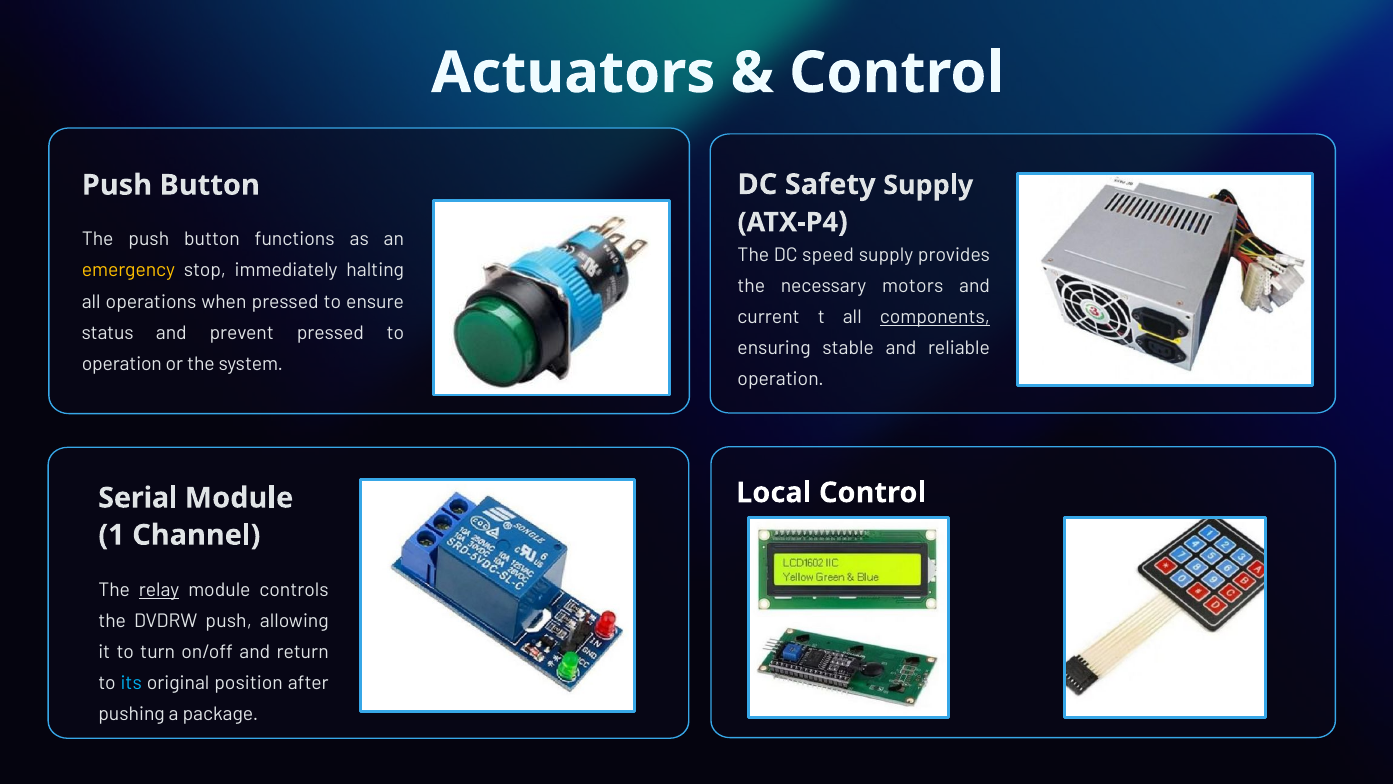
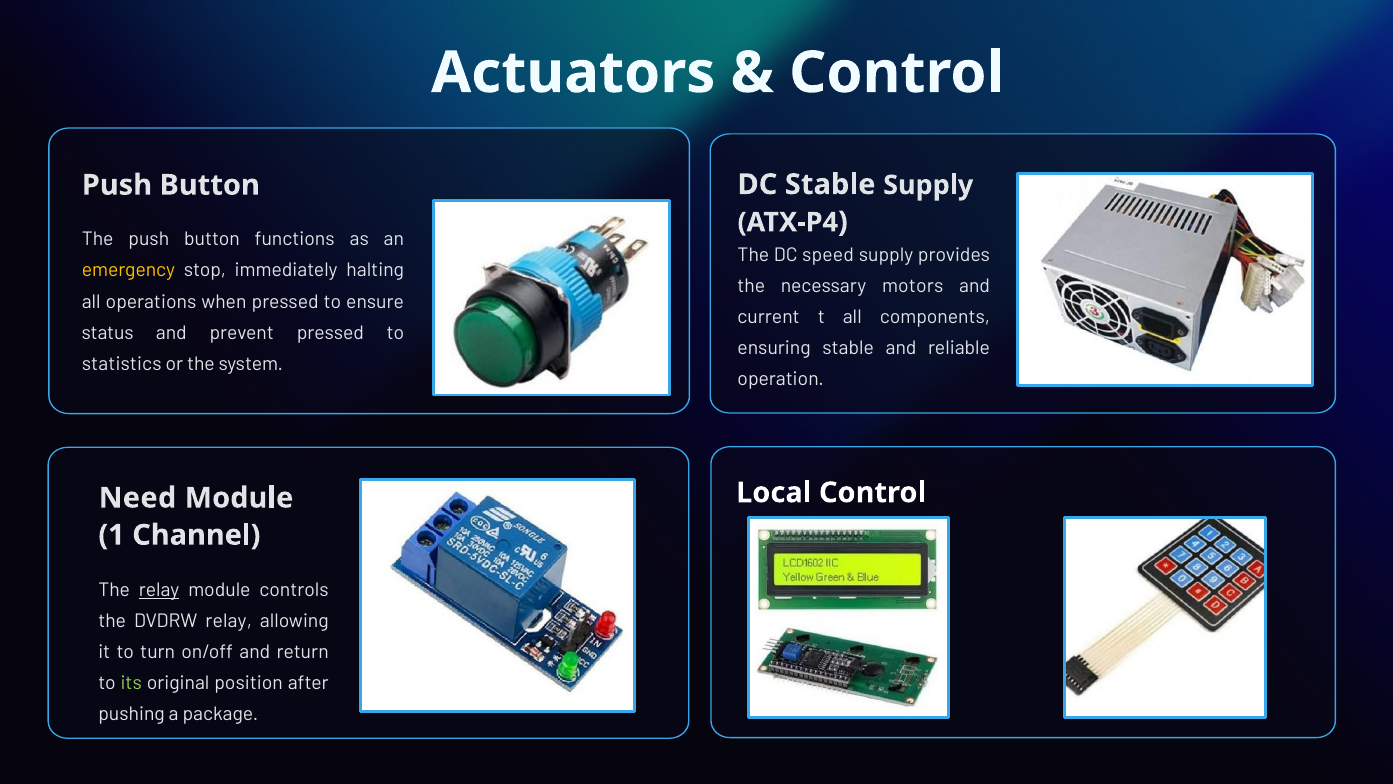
DC Safety: Safety -> Stable
components underline: present -> none
operation at (122, 364): operation -> statistics
Serial: Serial -> Need
DVDRW push: push -> relay
its colour: light blue -> light green
